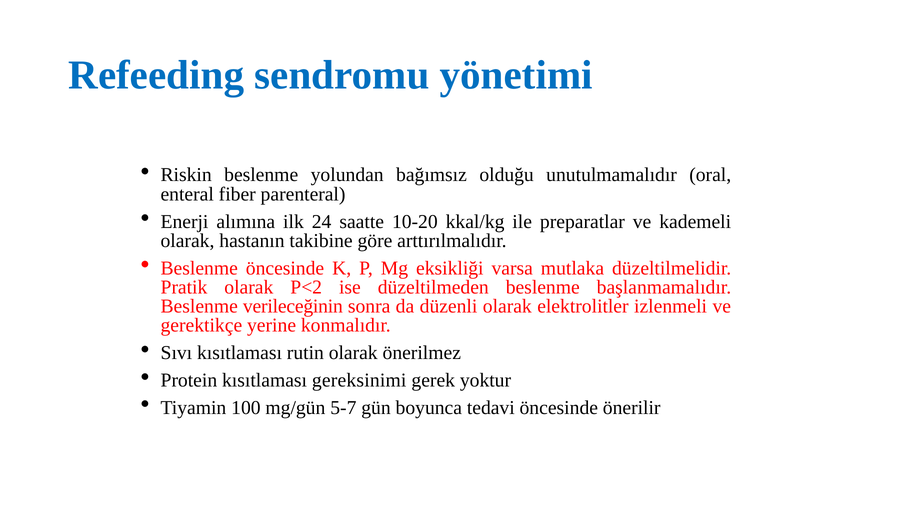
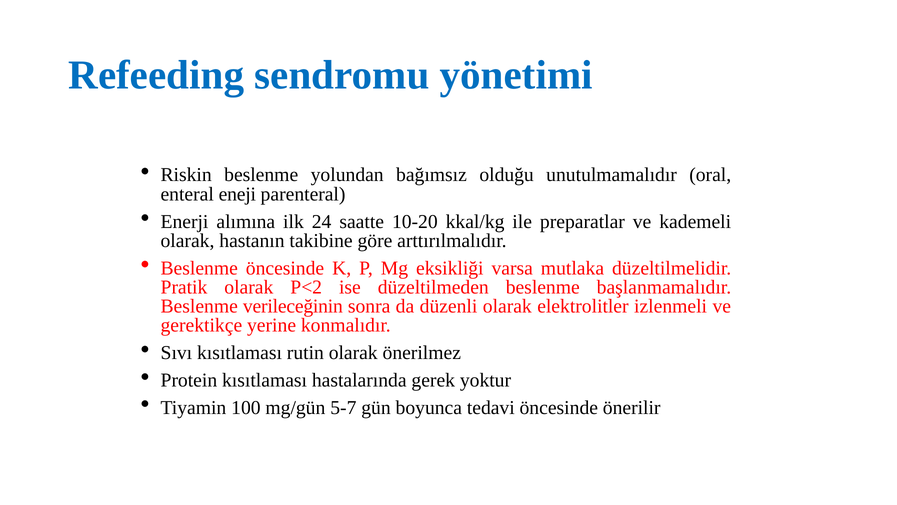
fiber: fiber -> eneji
gereksinimi: gereksinimi -> hastalarında
